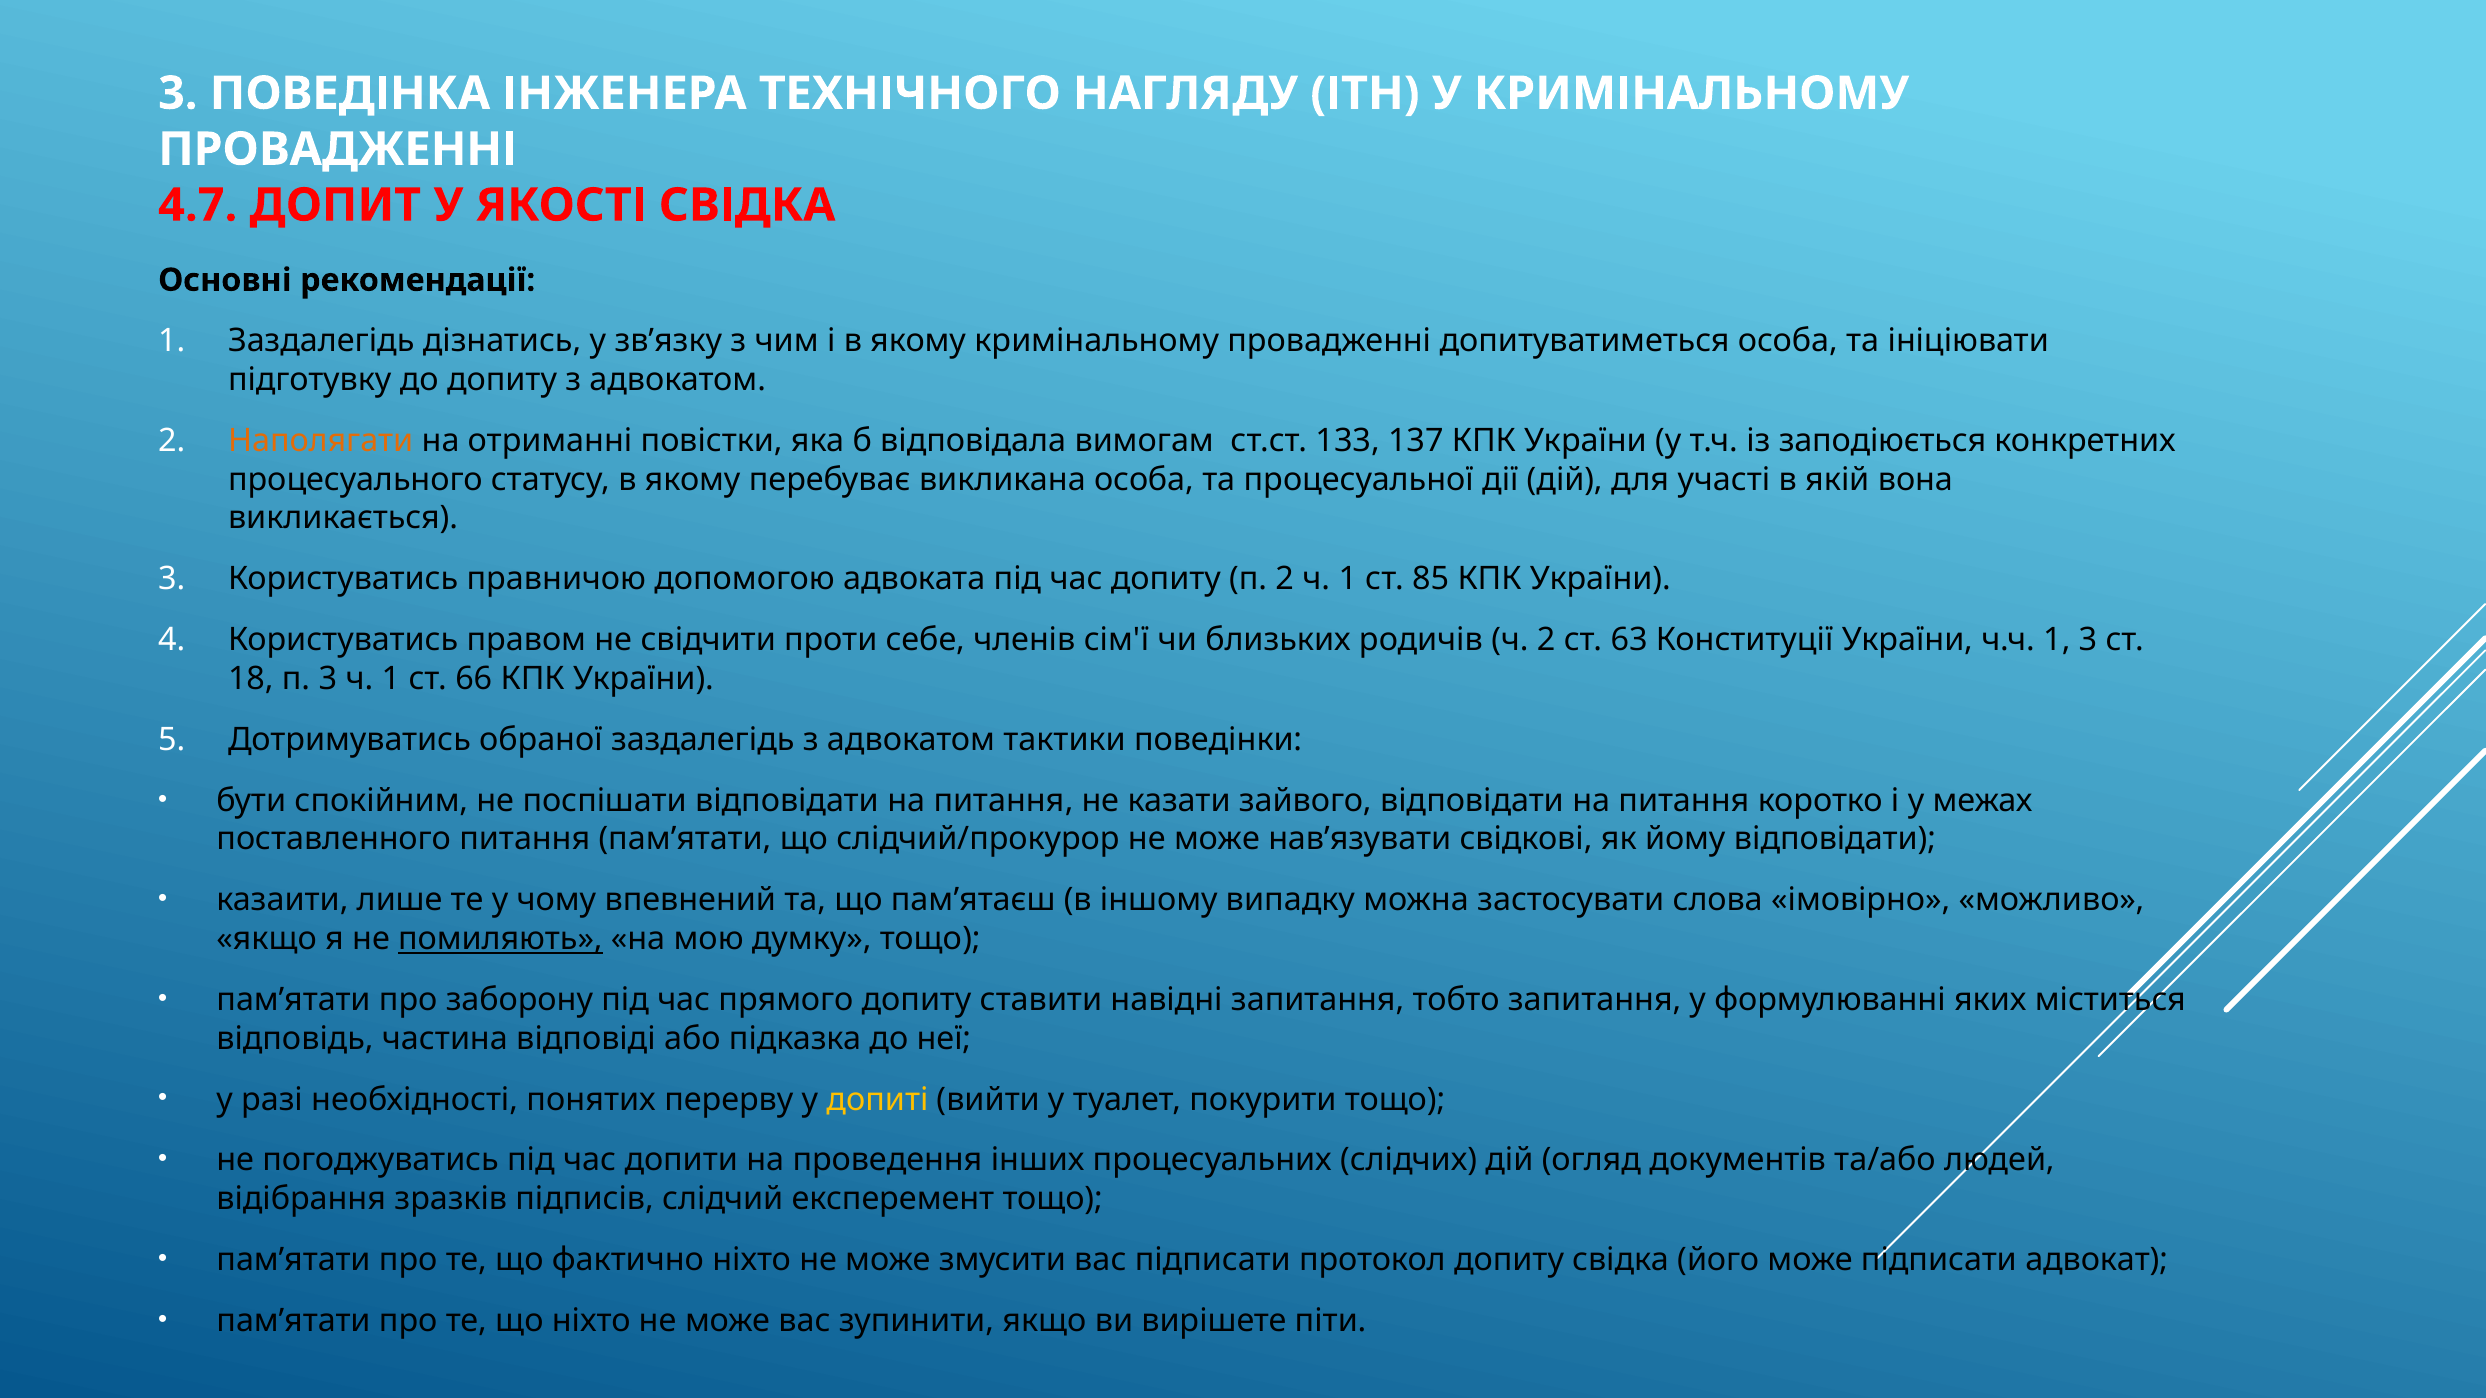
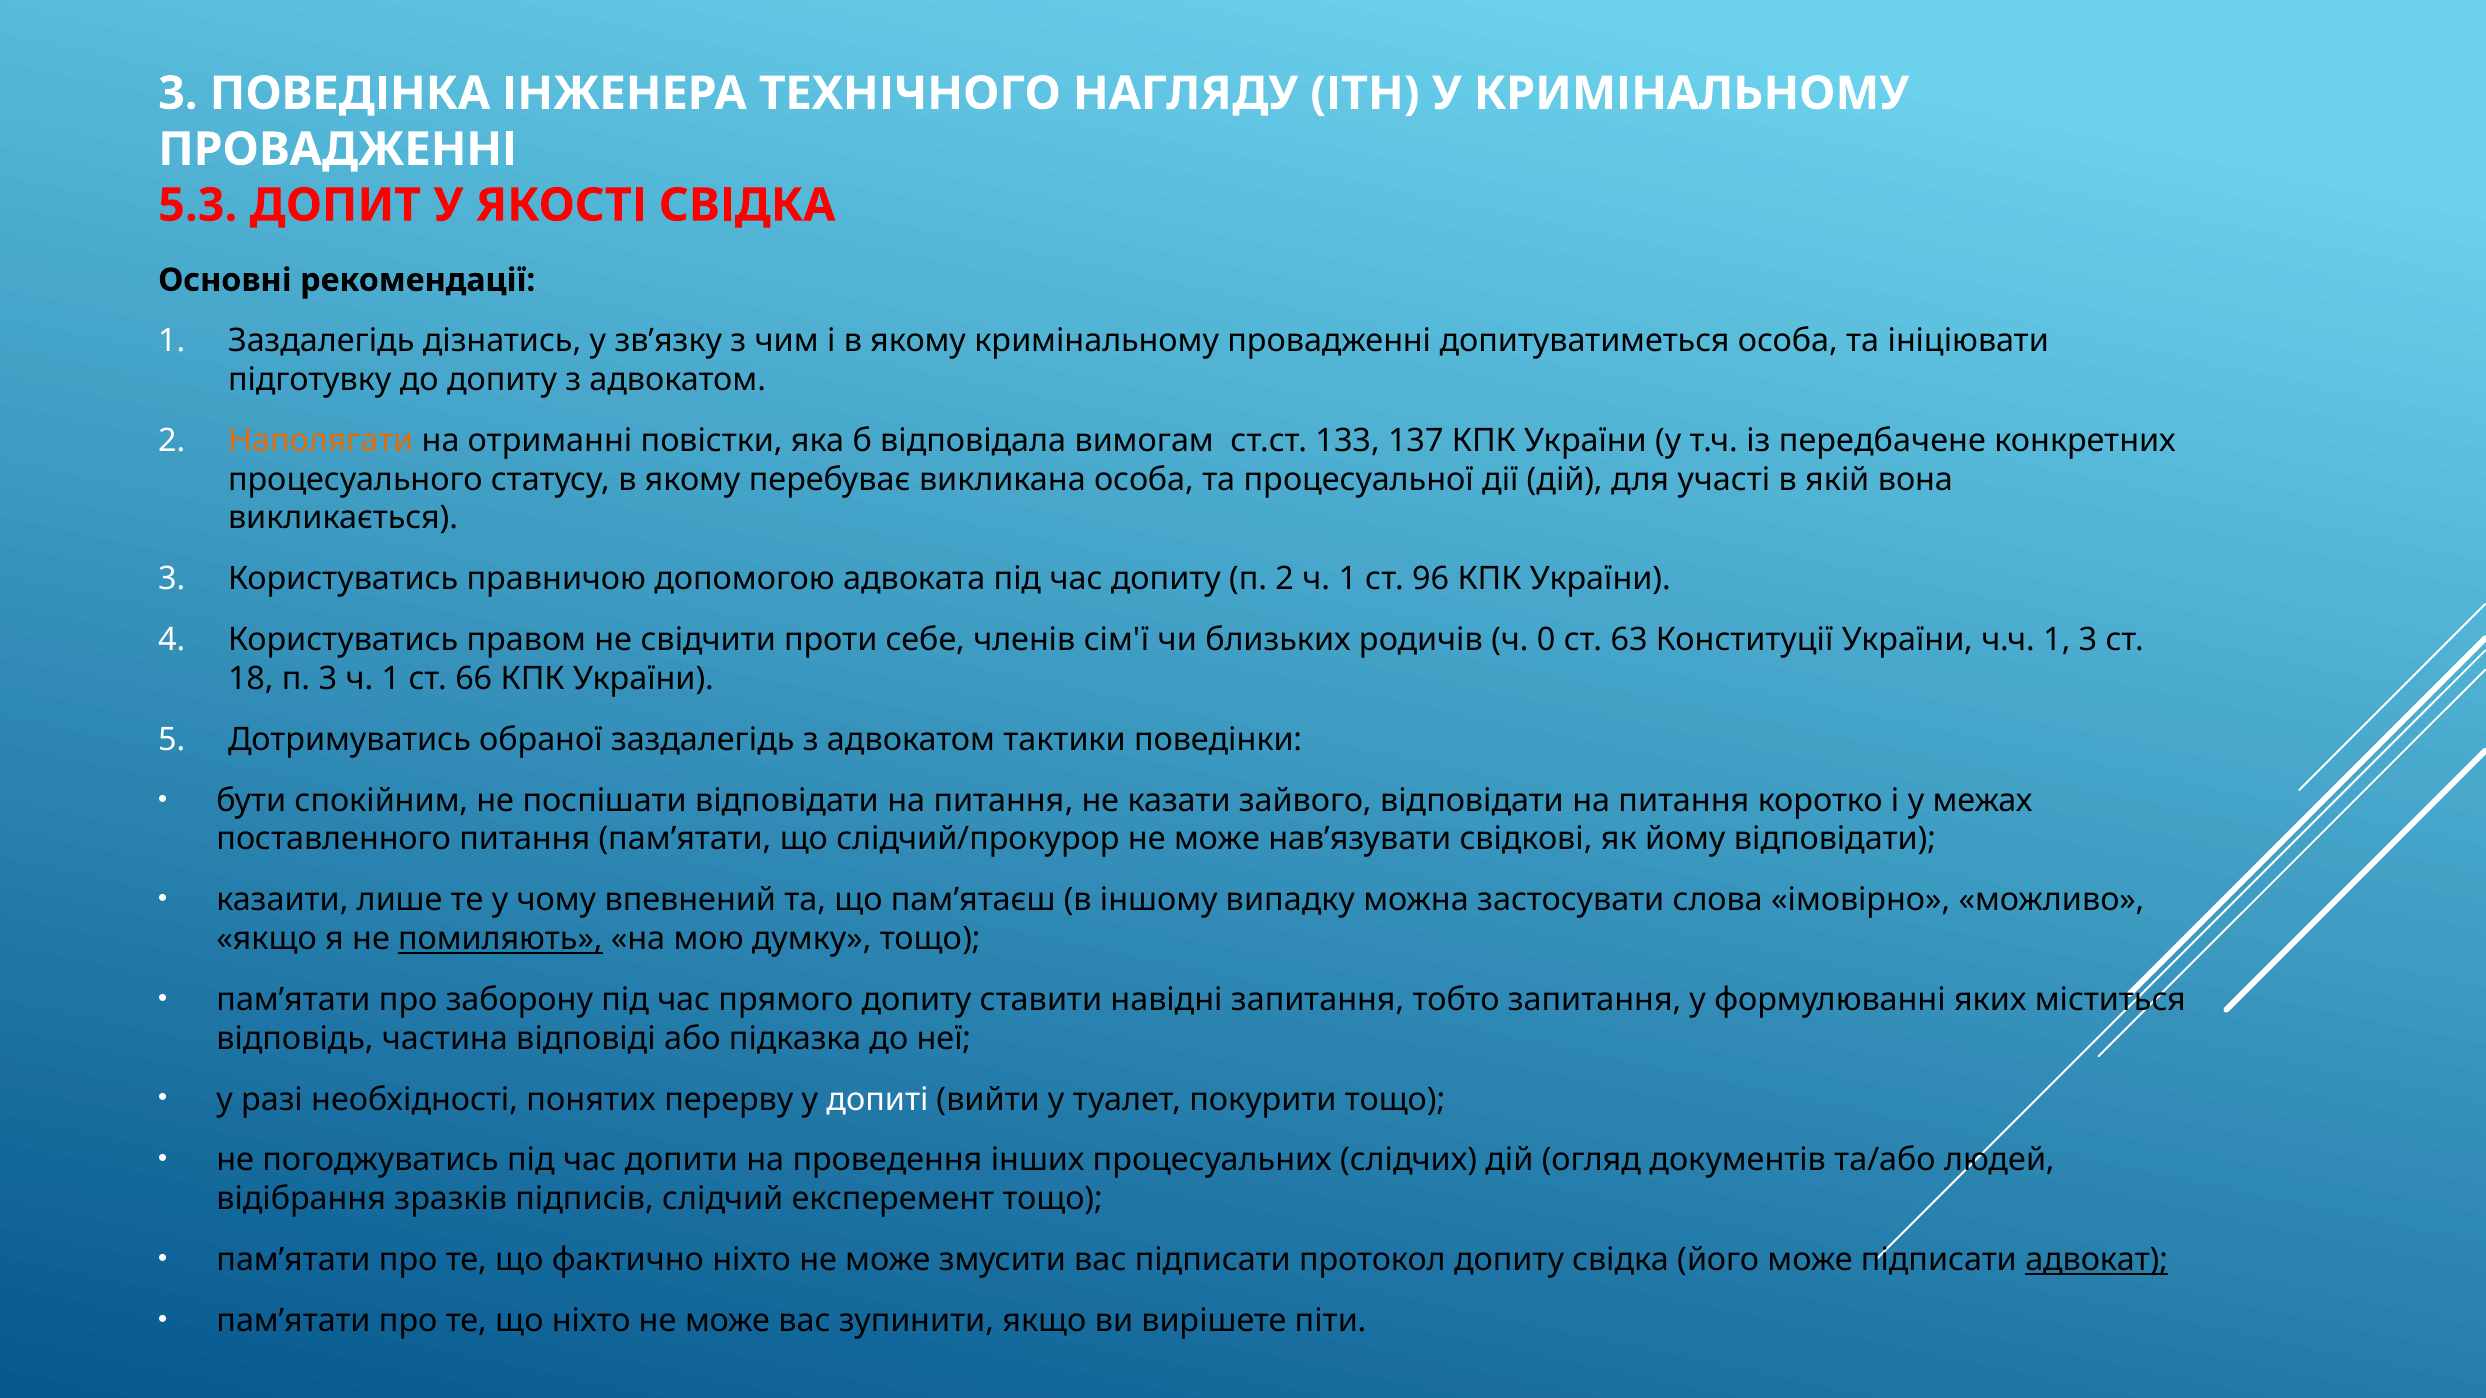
4.7: 4.7 -> 5.3
заподіюється: заподіюється -> передбачене
85: 85 -> 96
ч 2: 2 -> 0
допиті colour: yellow -> white
адвокат underline: none -> present
